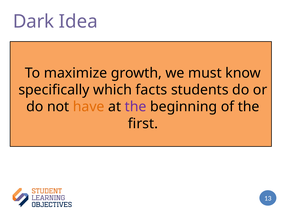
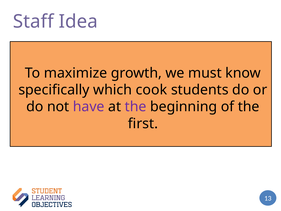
Dark: Dark -> Staff
facts: facts -> cook
have colour: orange -> purple
